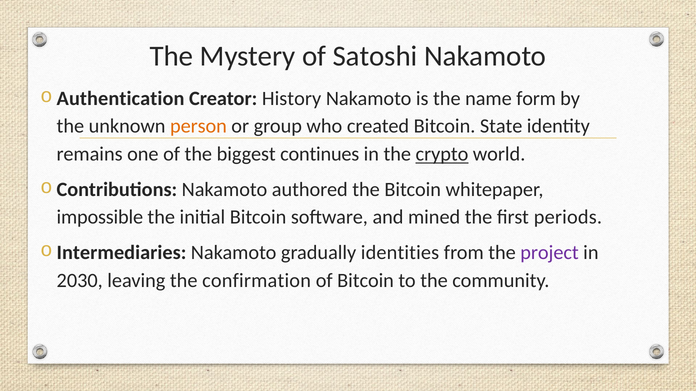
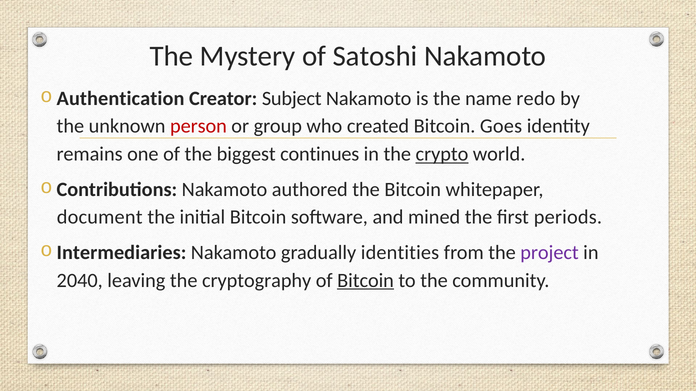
History: History -> Subject
form: form -> redo
person colour: orange -> red
State: State -> Goes
impossible: impossible -> document
2030: 2030 -> 2040
confirmation: confirmation -> cryptography
Bitcoin at (366, 281) underline: none -> present
